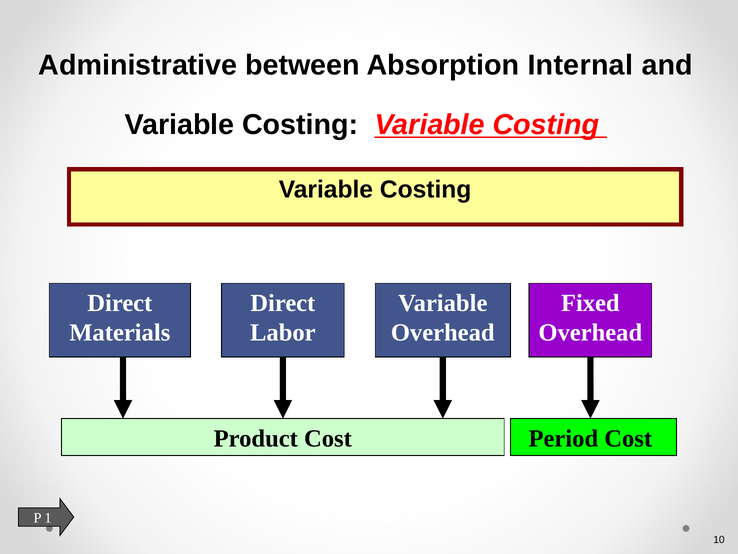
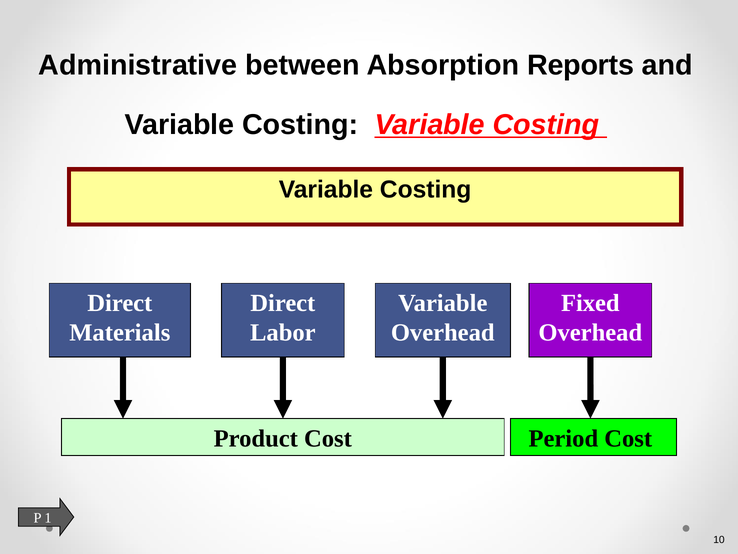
Internal: Internal -> Reports
